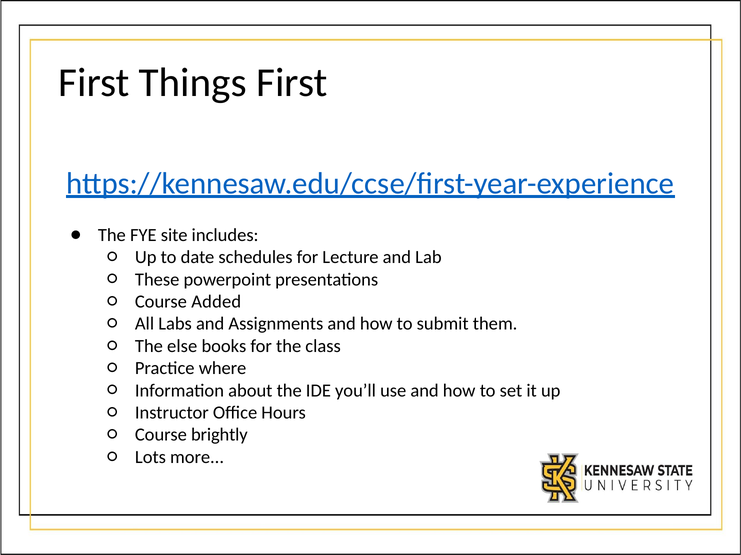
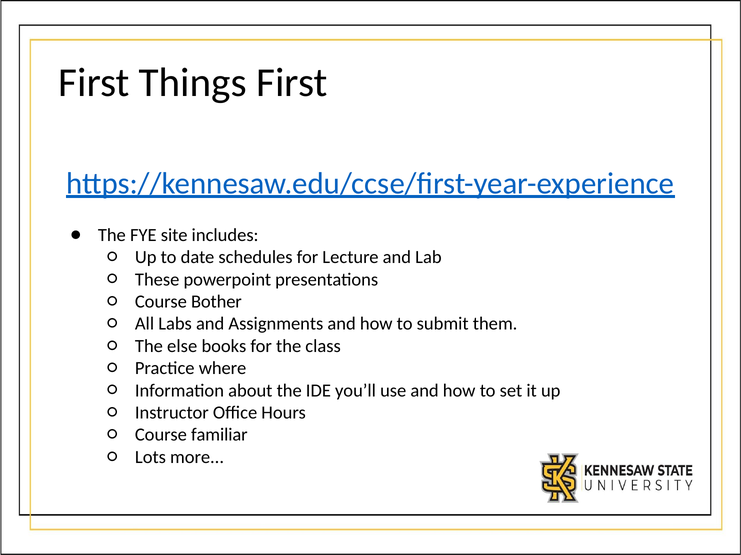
Added: Added -> Bother
brightly: brightly -> familiar
